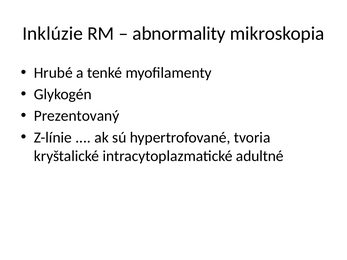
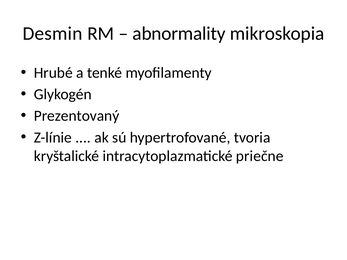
Inklúzie: Inklúzie -> Desmin
adultné: adultné -> priečne
